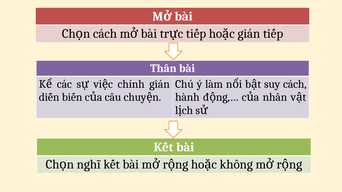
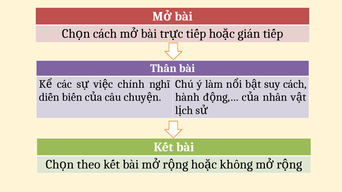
chính gián: gián -> nghĩ
nghĩ: nghĩ -> theo
